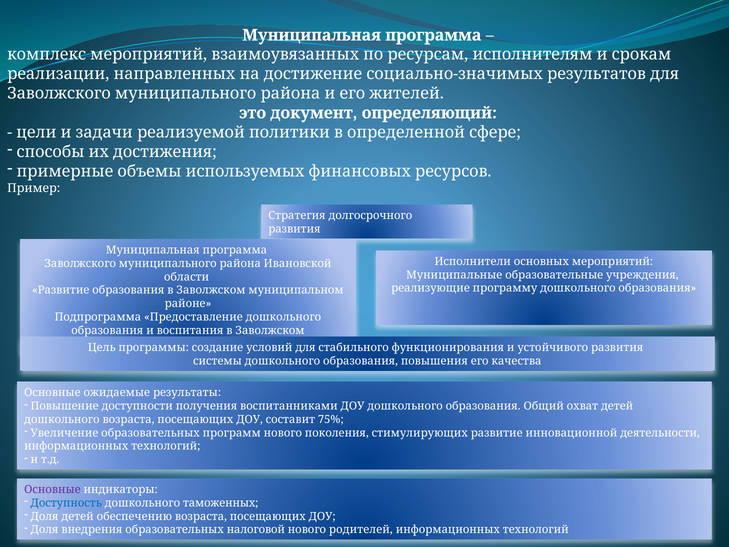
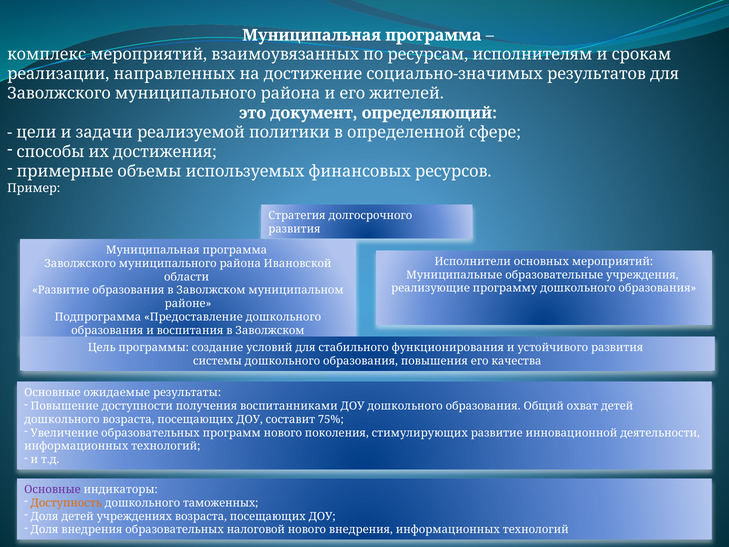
Доступность colour: blue -> orange
обеспечению: обеспечению -> учреждениях
нового родителей: родителей -> внедрения
